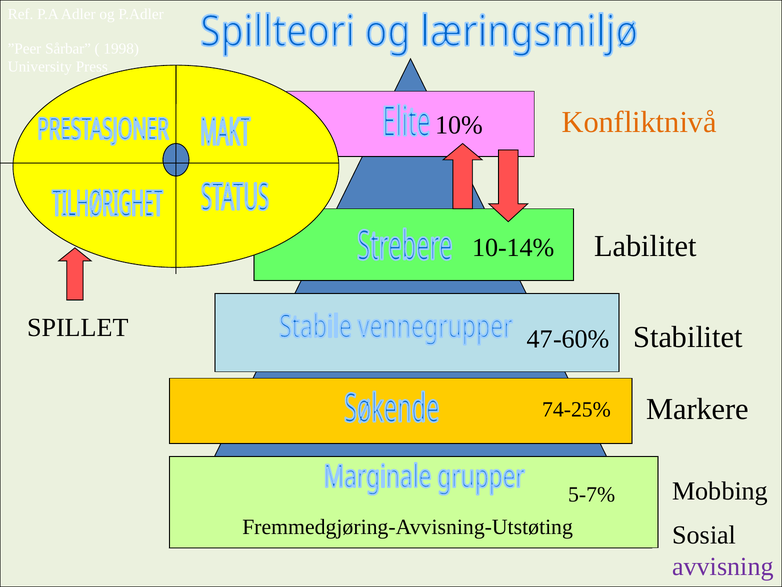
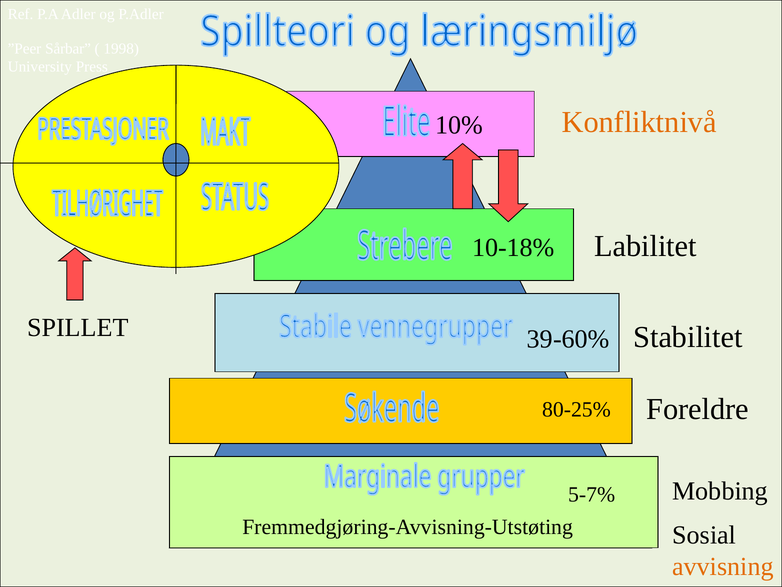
10-14%: 10-14% -> 10-18%
47-60%: 47-60% -> 39-60%
Markere: Markere -> Foreldre
74-25%: 74-25% -> 80-25%
avvisning colour: purple -> orange
